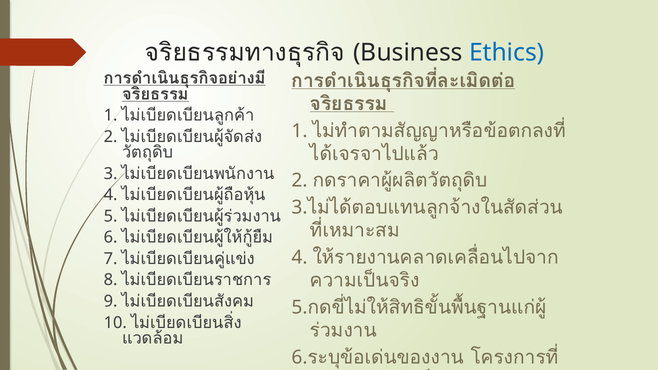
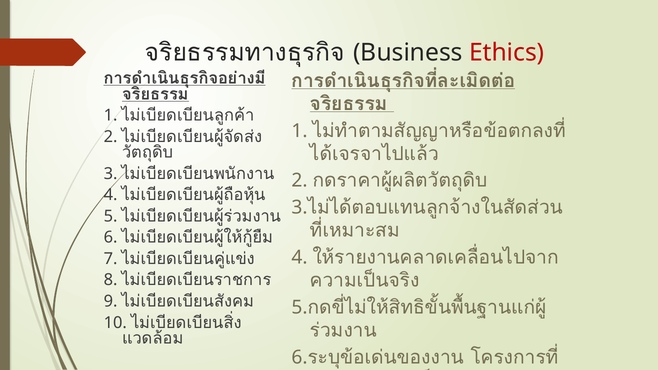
Ethics colour: blue -> red
